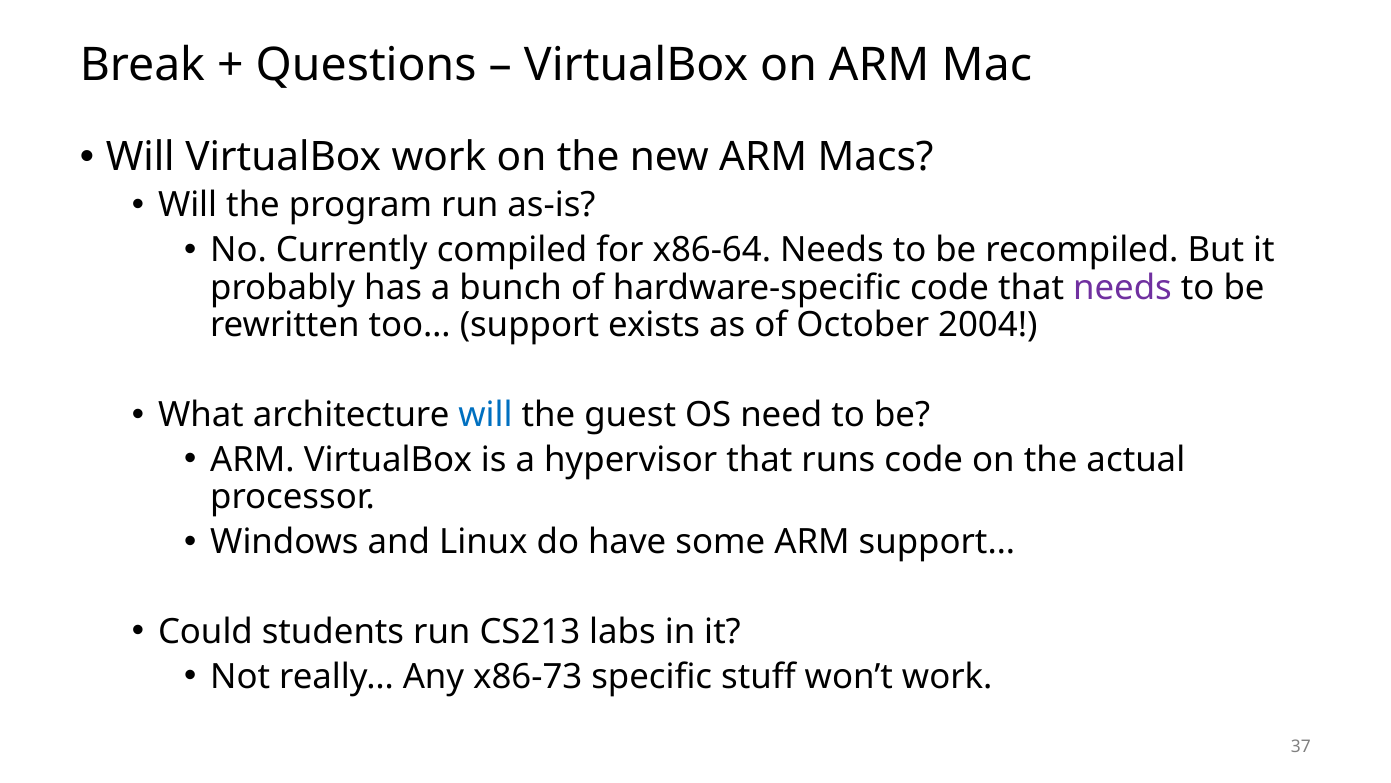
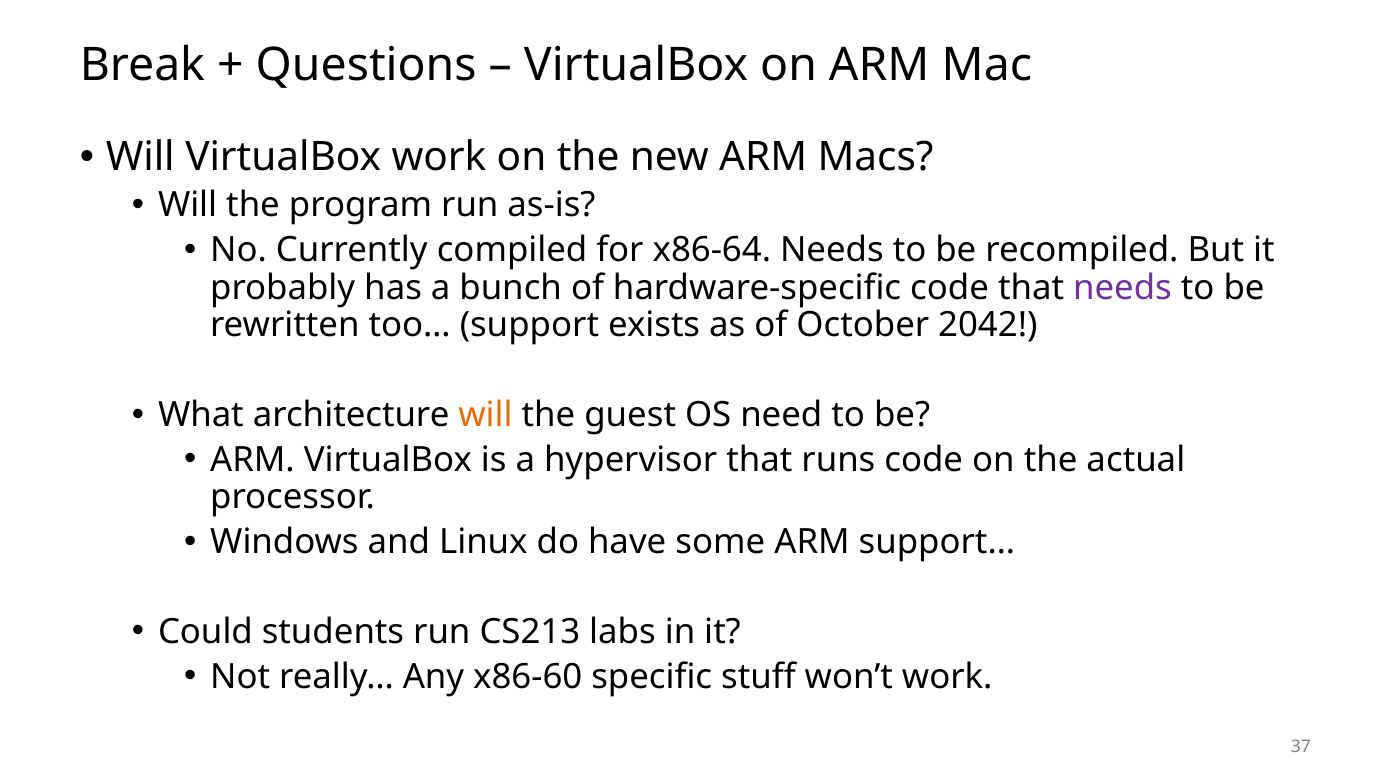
2004: 2004 -> 2042
will at (486, 415) colour: blue -> orange
x86-73: x86-73 -> x86-60
